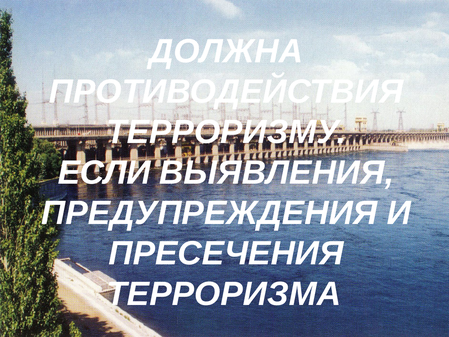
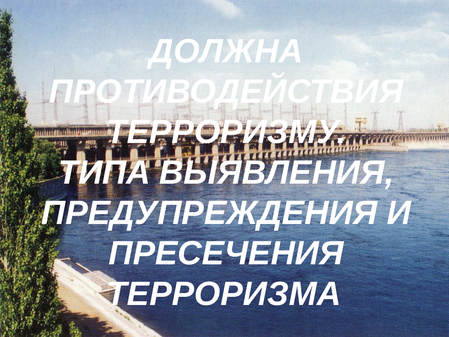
ЕСЛИ: ЕСЛИ -> ТИПА
